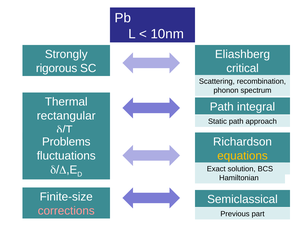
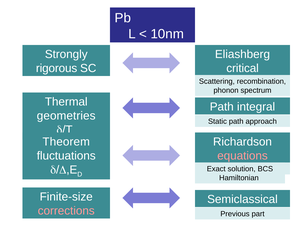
rectangular: rectangular -> geometries
Problems: Problems -> Theorem
equations colour: yellow -> pink
